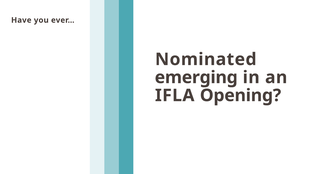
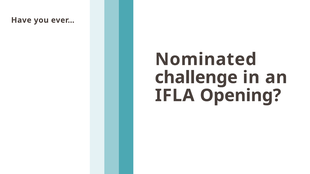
emerging: emerging -> challenge
